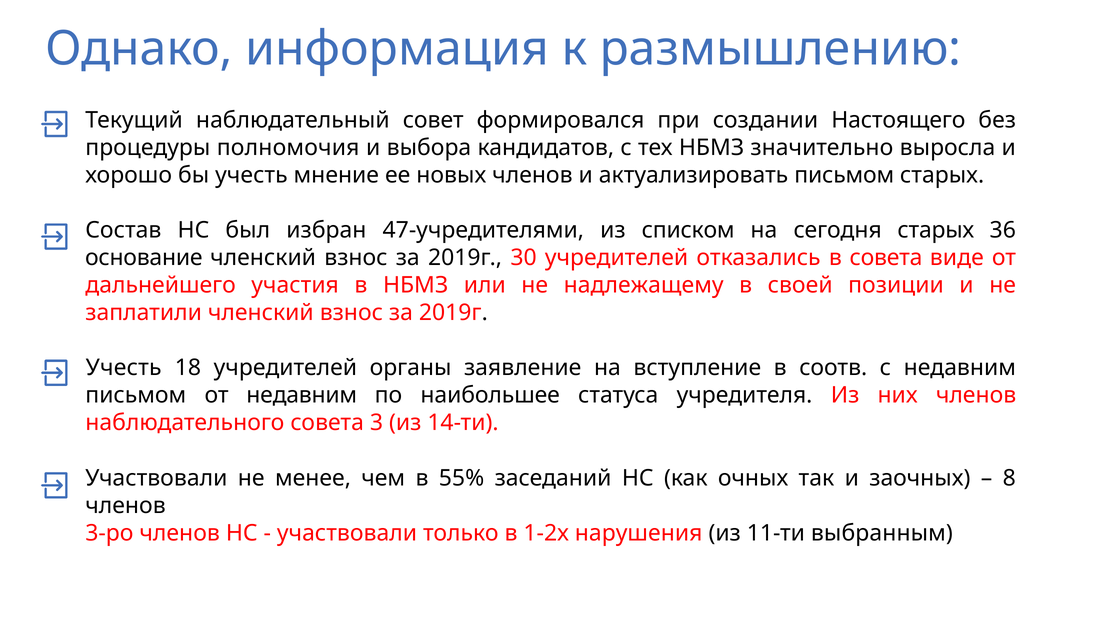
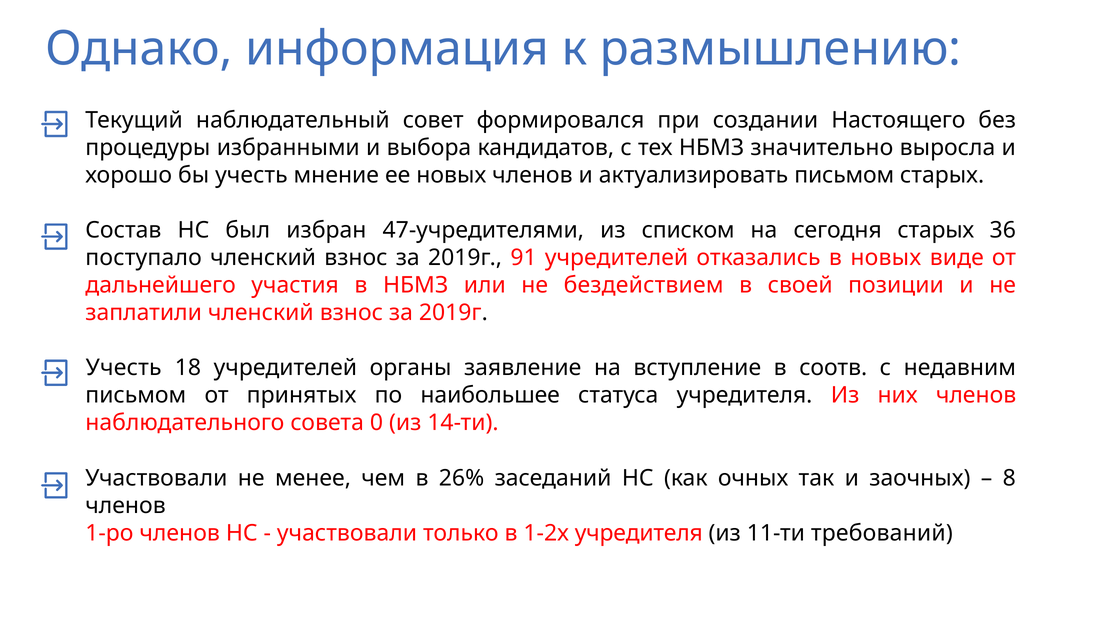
полномочия: полномочия -> избранными
основание: основание -> поступало
30: 30 -> 91
в совета: совета -> новых
надлежащему: надлежащему -> бездействием
от недавним: недавним -> принятых
3: 3 -> 0
55%: 55% -> 26%
3-ро: 3-ро -> 1-ро
1-2х нарушения: нарушения -> учредителя
выбранным: выбранным -> требований
